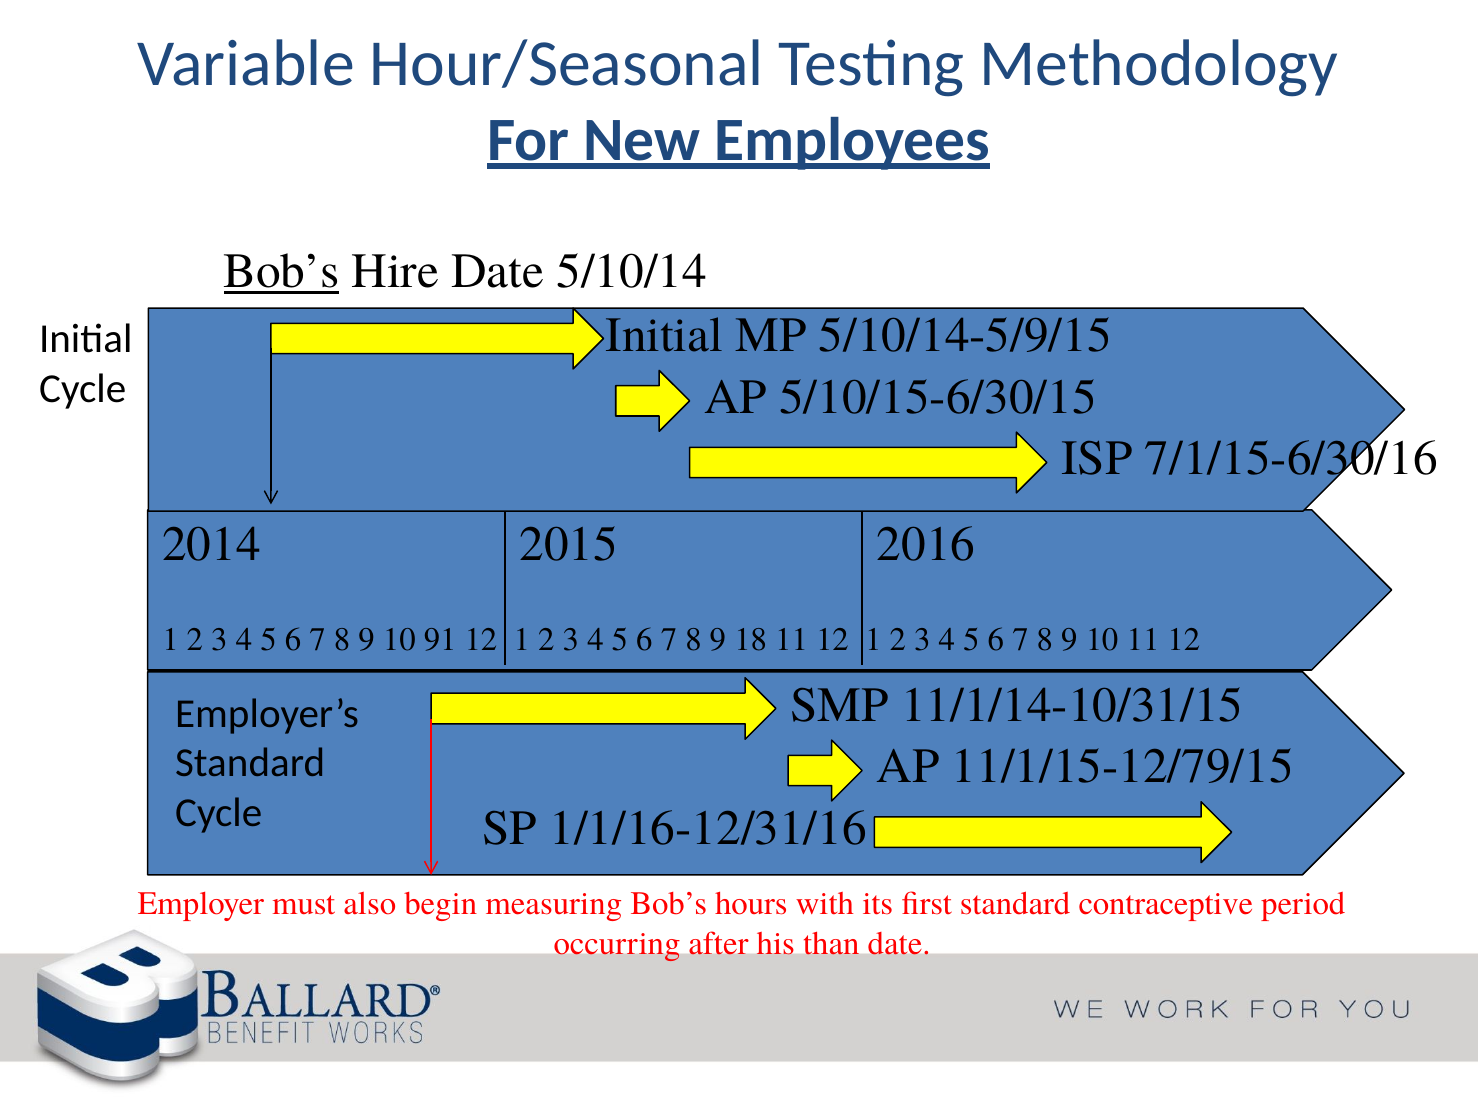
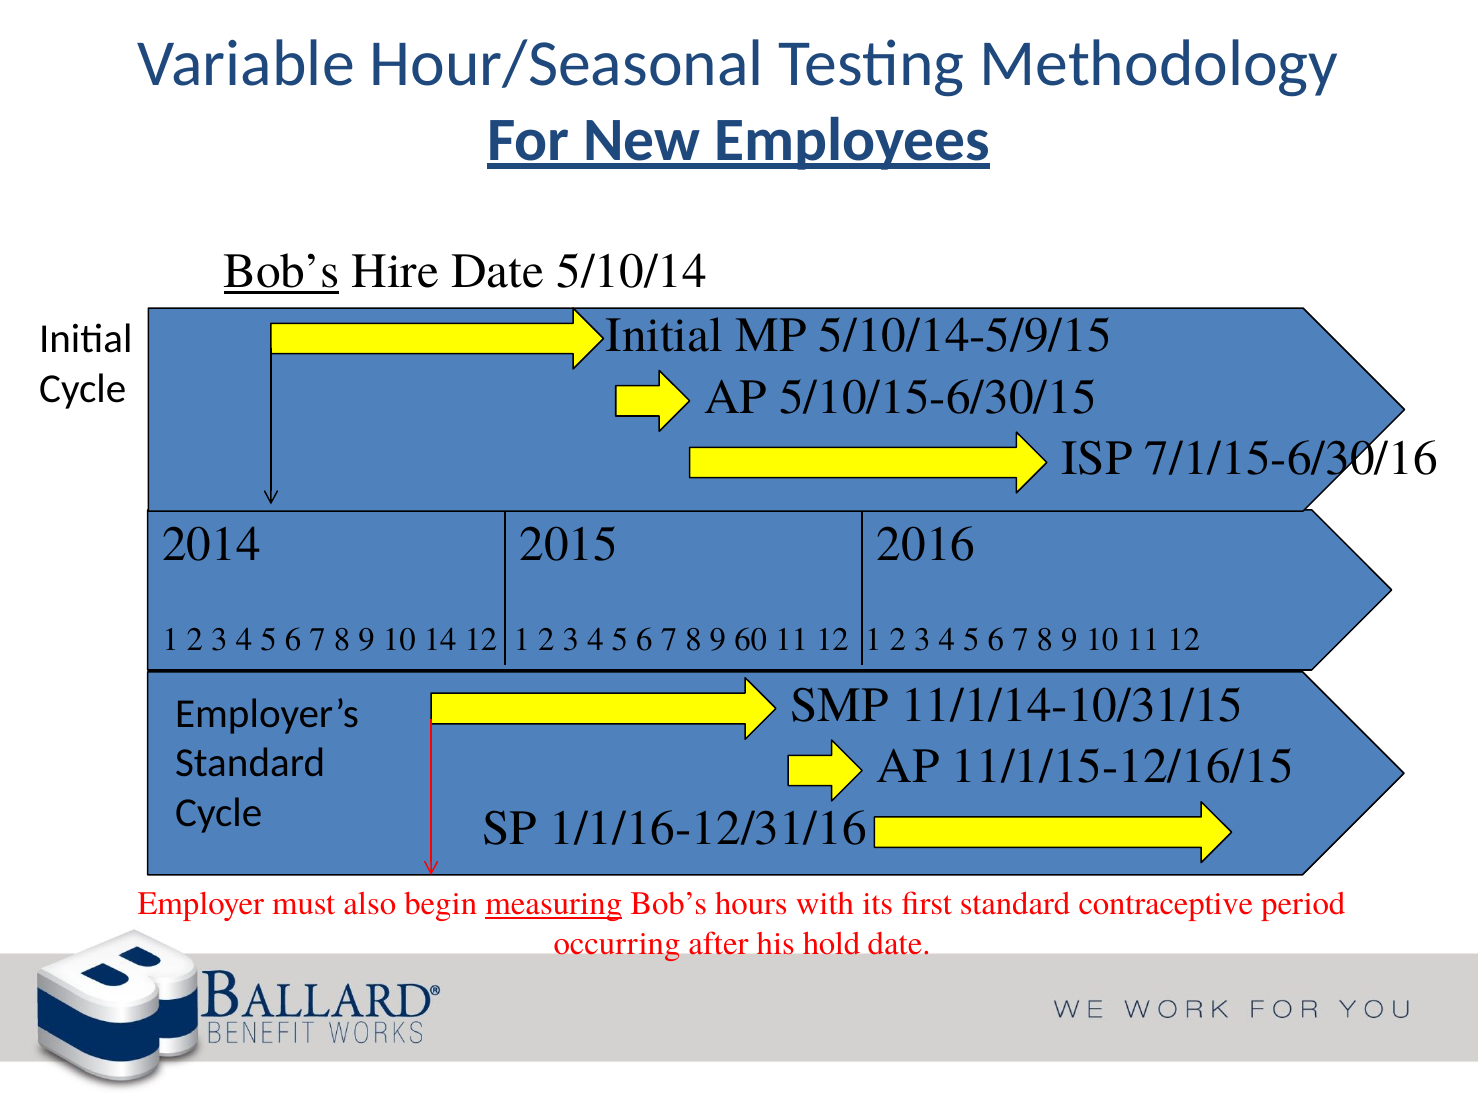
91: 91 -> 14
18: 18 -> 60
11/1/15-12/79/15: 11/1/15-12/79/15 -> 11/1/15-12/16/15
measuring underline: none -> present
than: than -> hold
